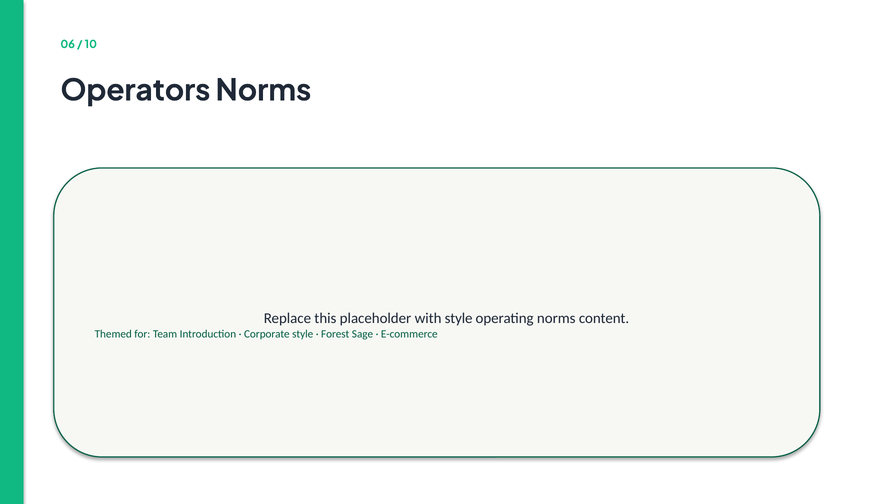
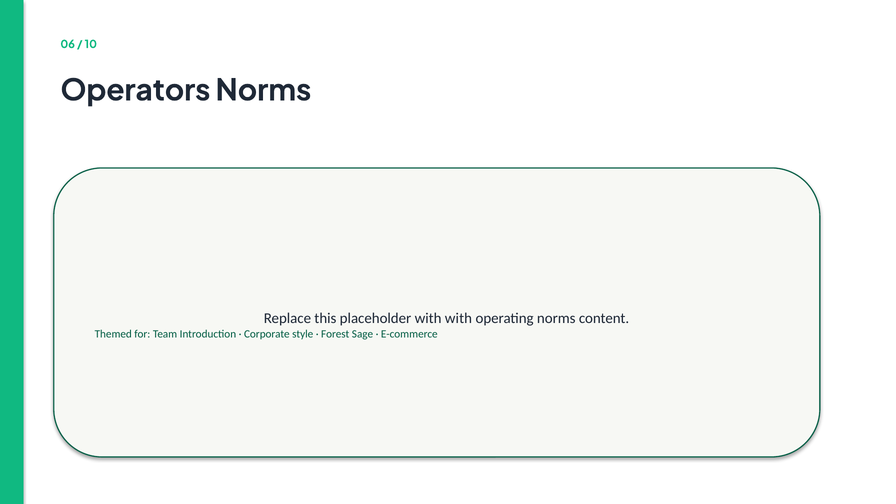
with style: style -> with
